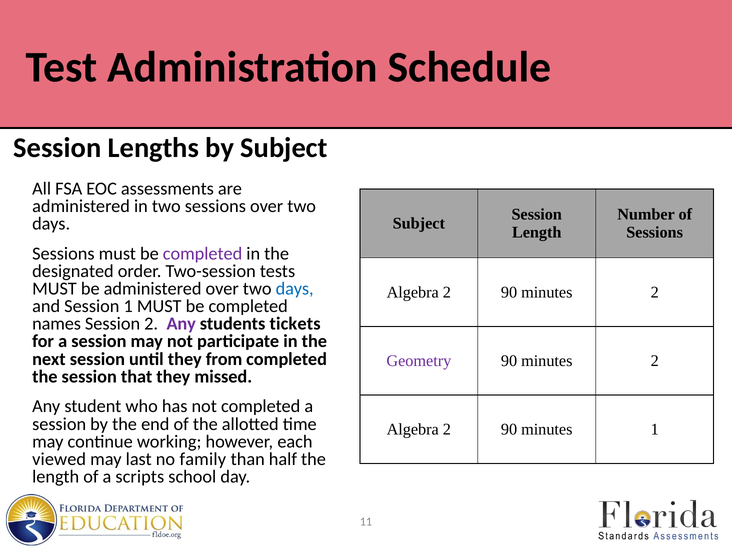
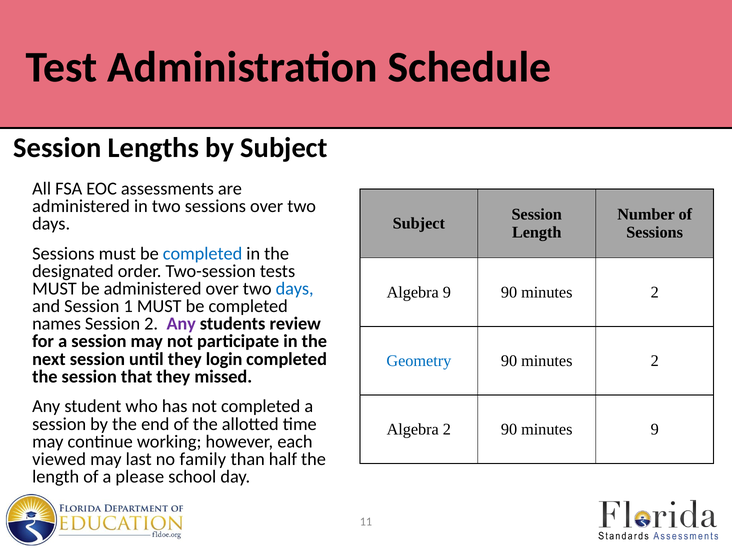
completed at (203, 254) colour: purple -> blue
2 at (447, 292): 2 -> 9
tickets: tickets -> review
from: from -> login
Geometry colour: purple -> blue
minutes 1: 1 -> 9
scripts: scripts -> please
